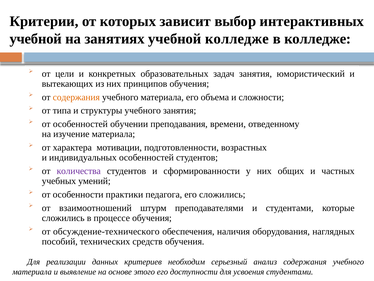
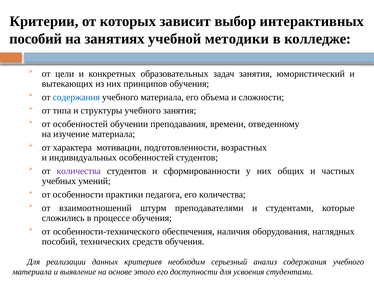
учебной at (36, 39): учебной -> пособий
учебной колледже: колледже -> методики
содержания at (76, 97) colour: orange -> blue
его сложились: сложились -> количества
обсуждение-технического: обсуждение-технического -> особенности-технического
